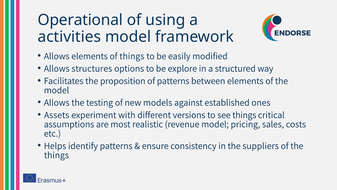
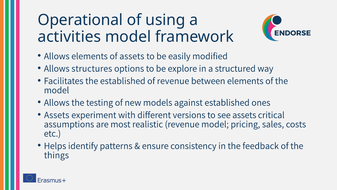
of things: things -> assets
the proposition: proposition -> established
of patterns: patterns -> revenue
see things: things -> assets
suppliers: suppliers -> feedback
